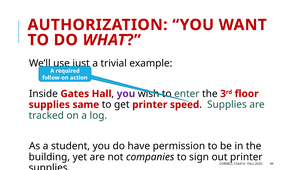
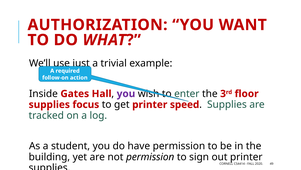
same: same -> focus
not companies: companies -> permission
